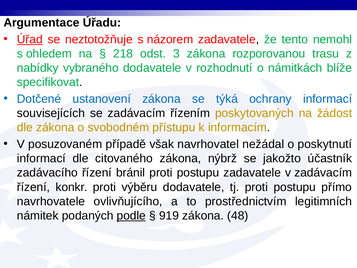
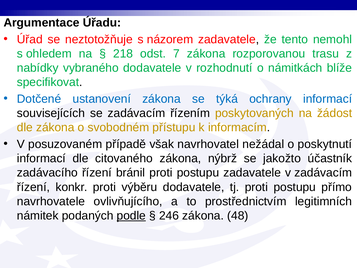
Úřad underline: present -> none
3: 3 -> 7
919: 919 -> 246
